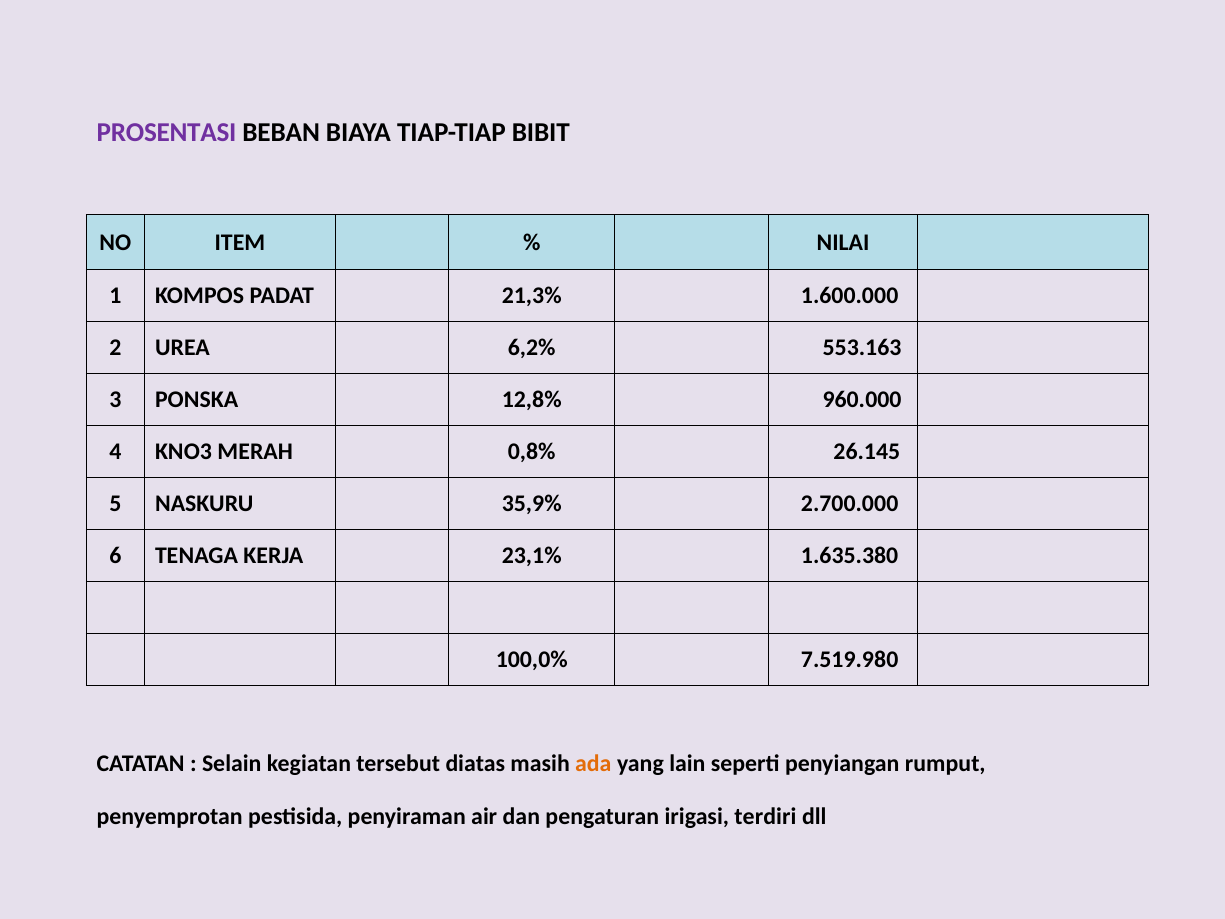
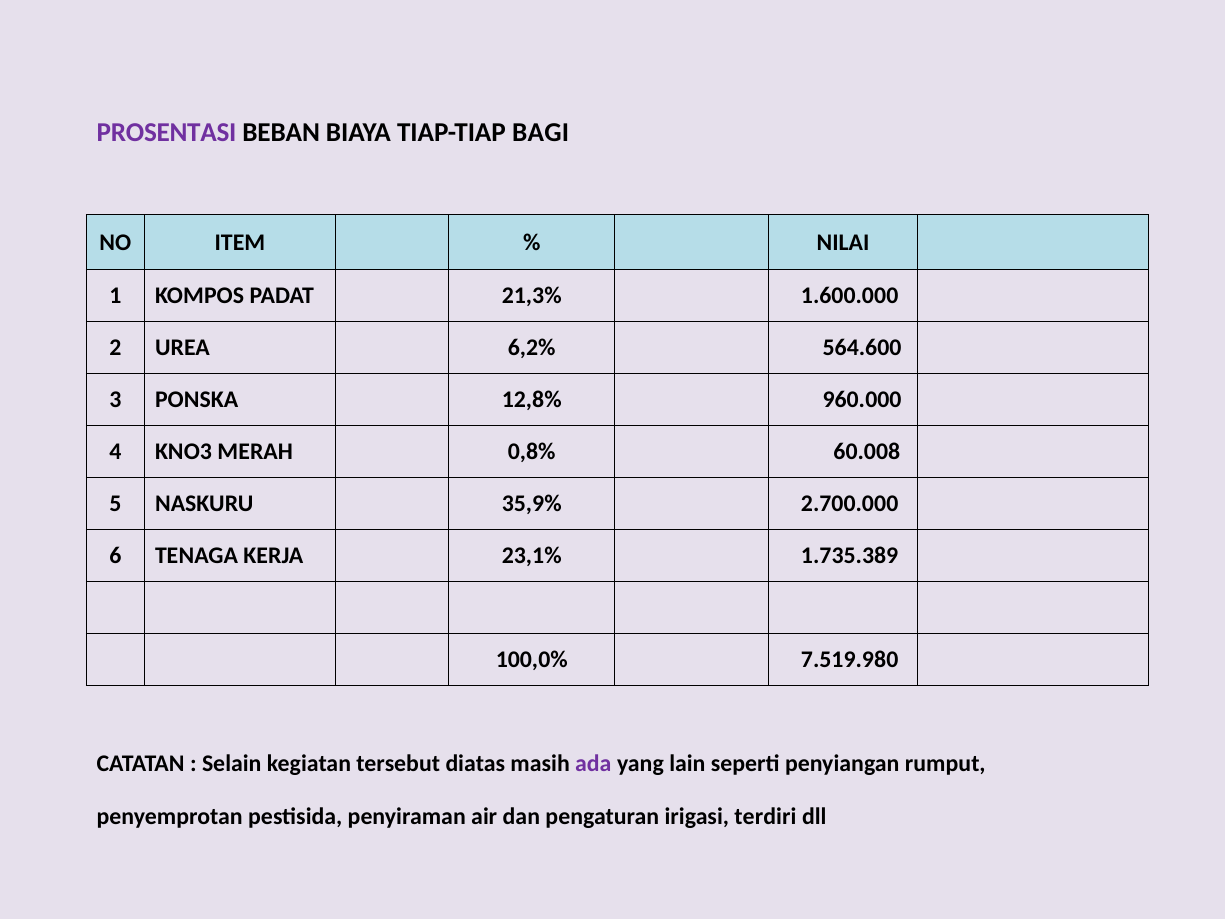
BIBIT: BIBIT -> BAGI
553.163: 553.163 -> 564.600
26.145: 26.145 -> 60.008
1.635.380: 1.635.380 -> 1.735.389
ada colour: orange -> purple
